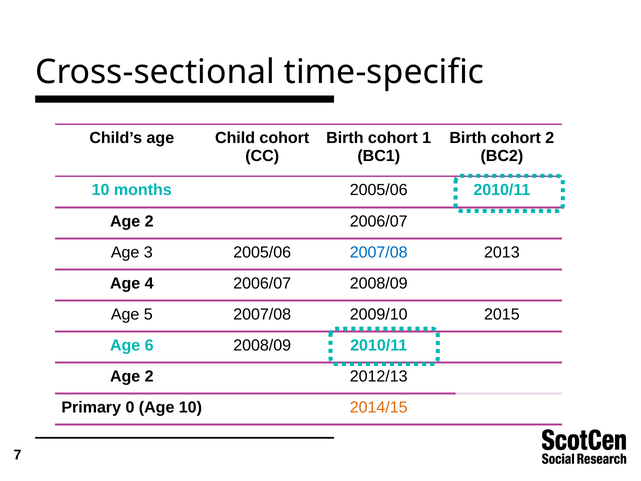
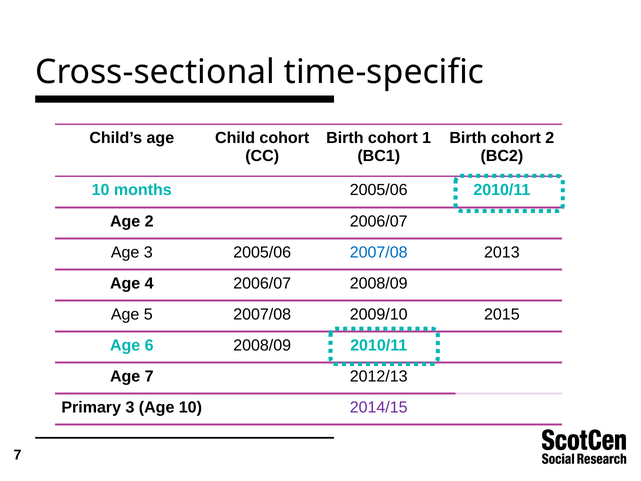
2 at (149, 376): 2 -> 7
Primary 0: 0 -> 3
2014/15 colour: orange -> purple
